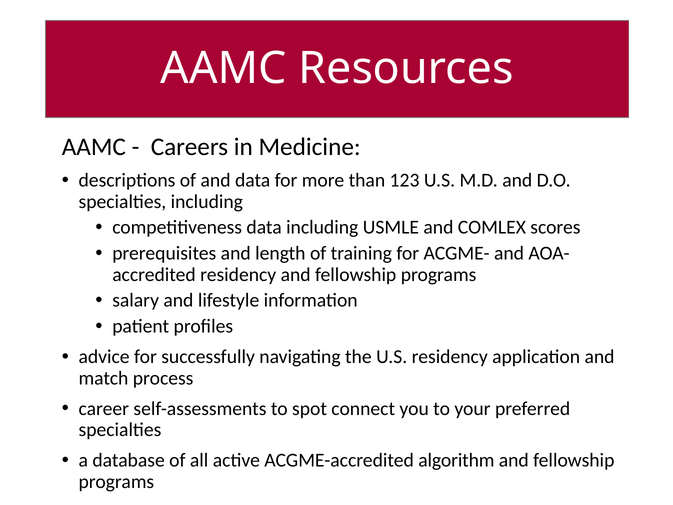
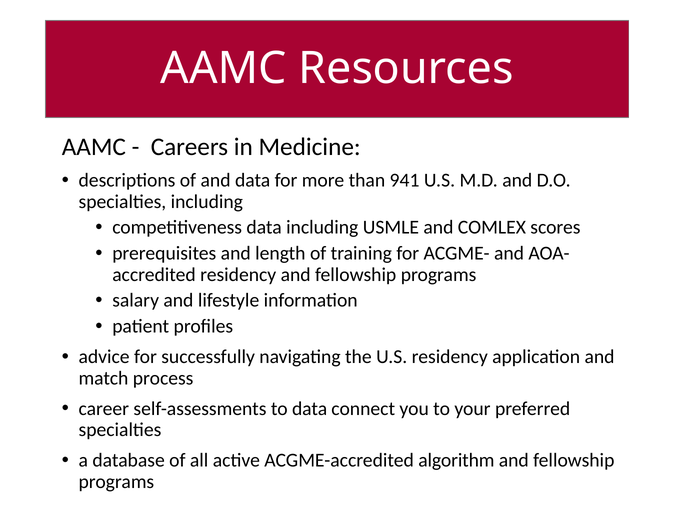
123: 123 -> 941
to spot: spot -> data
